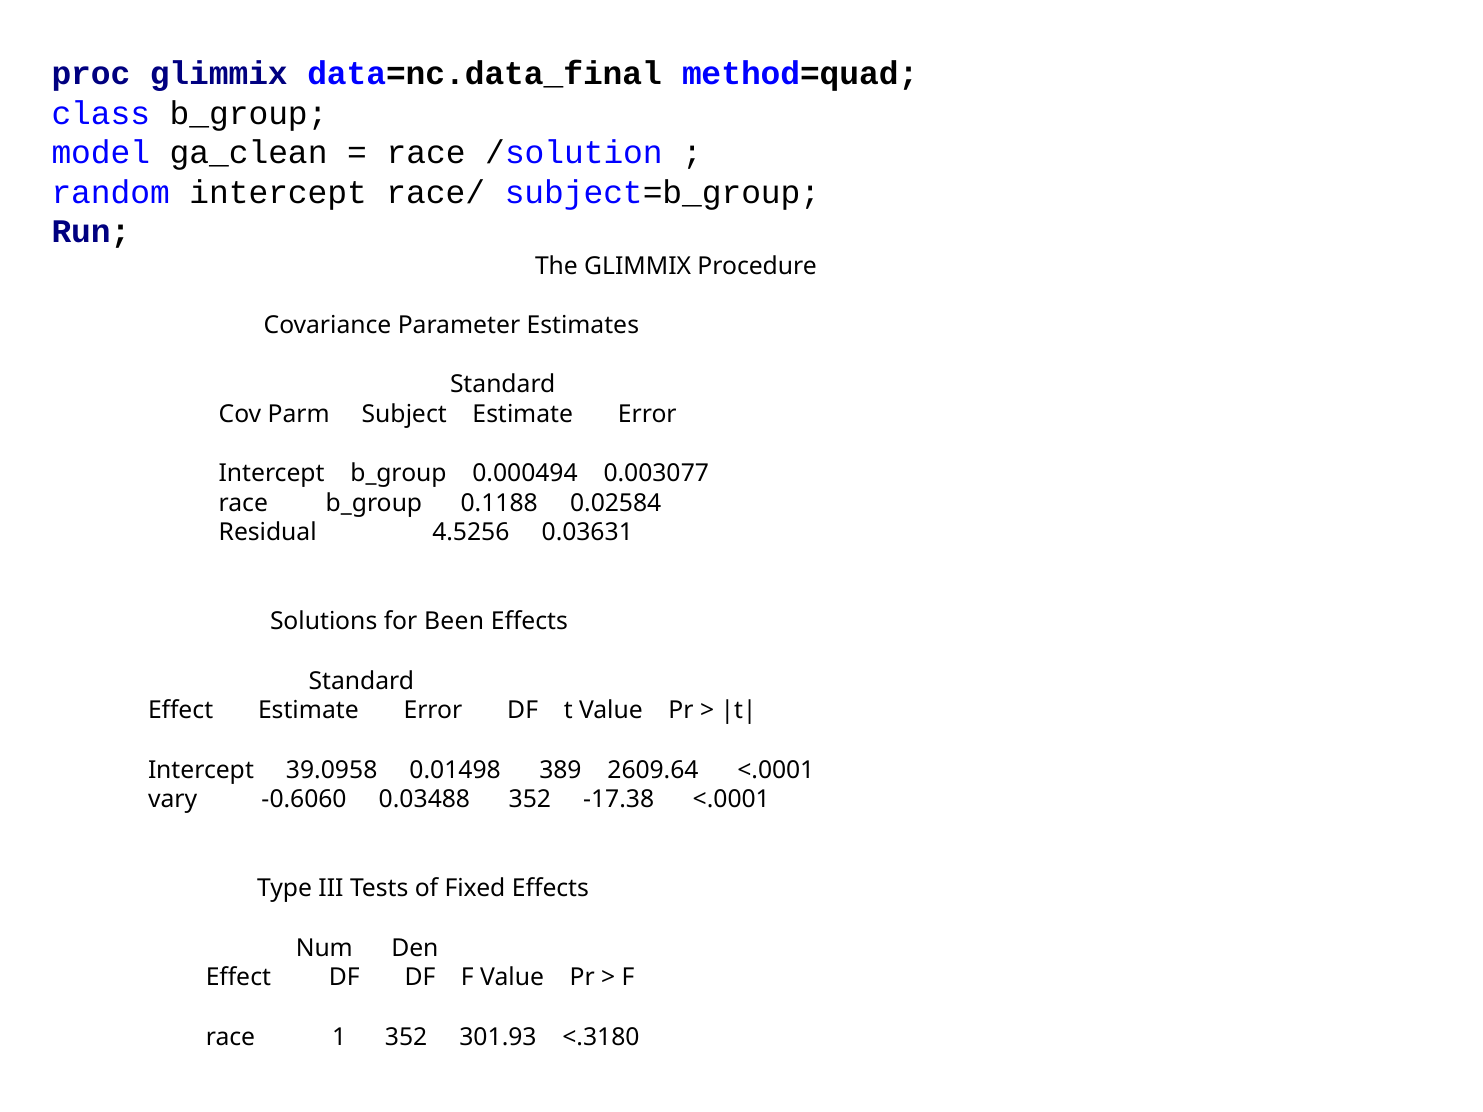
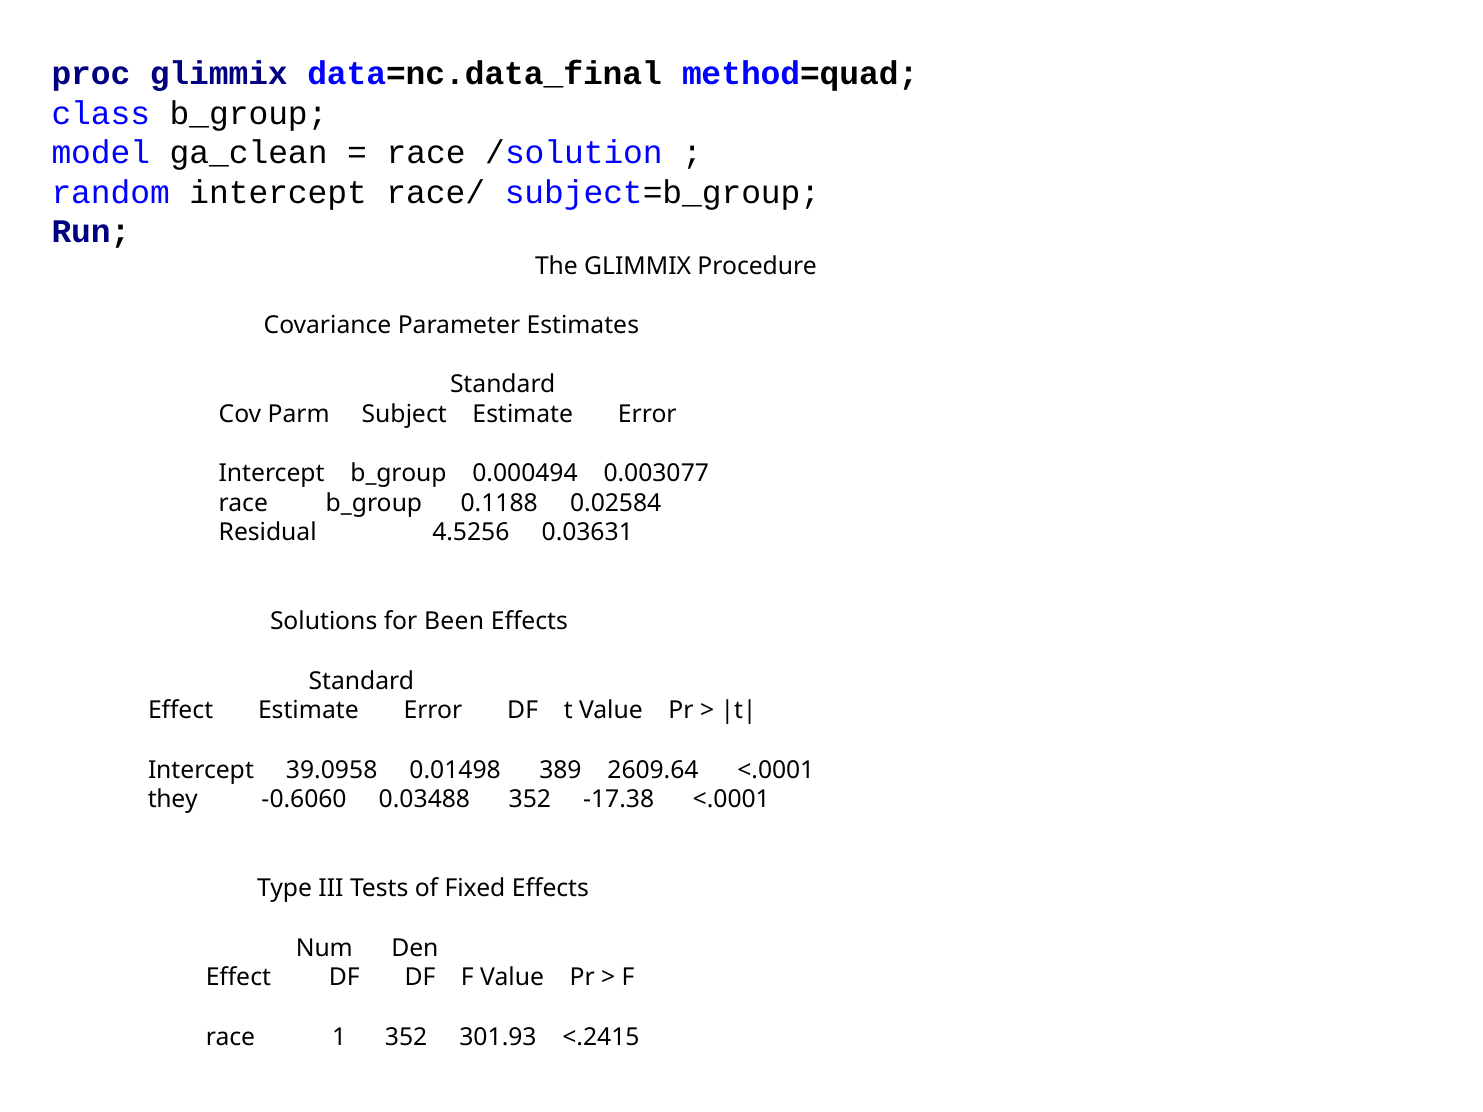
vary: vary -> they
<.3180: <.3180 -> <.2415
